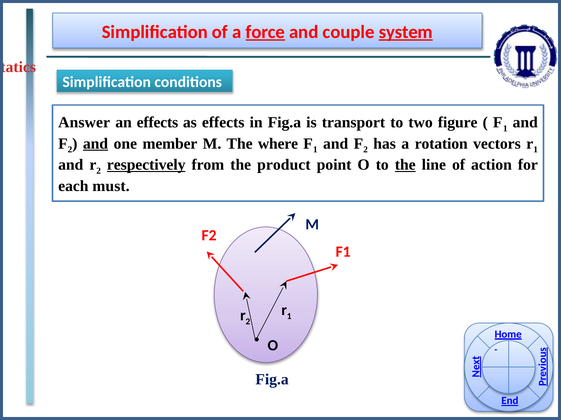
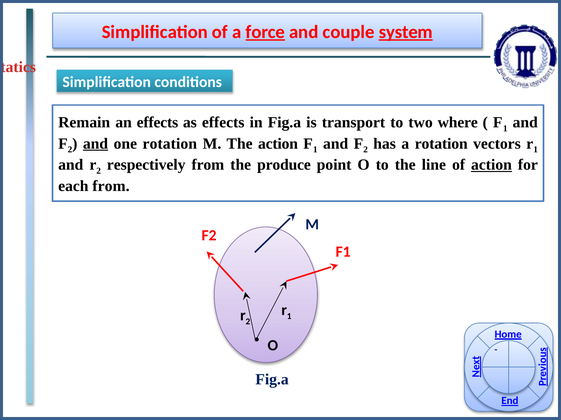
Answer: Answer -> Remain
figure: figure -> where
one member: member -> rotation
The where: where -> action
respectively underline: present -> none
product: product -> produce
the at (405, 165) underline: present -> none
action at (491, 165) underline: none -> present
each must: must -> from
